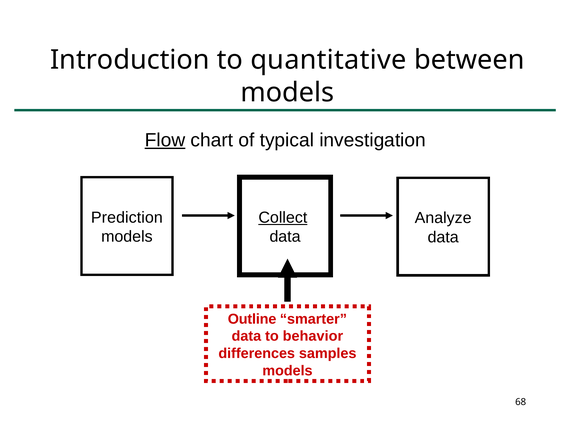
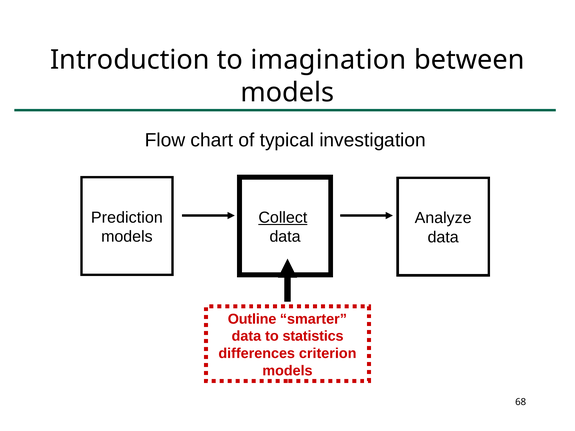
quantitative: quantitative -> imagination
Flow underline: present -> none
behavior: behavior -> statistics
samples: samples -> criterion
